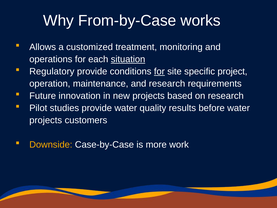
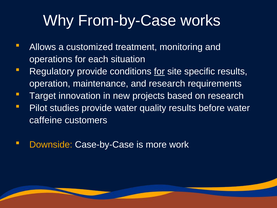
situation underline: present -> none
specific project: project -> results
Future: Future -> Target
projects at (46, 120): projects -> caffeine
